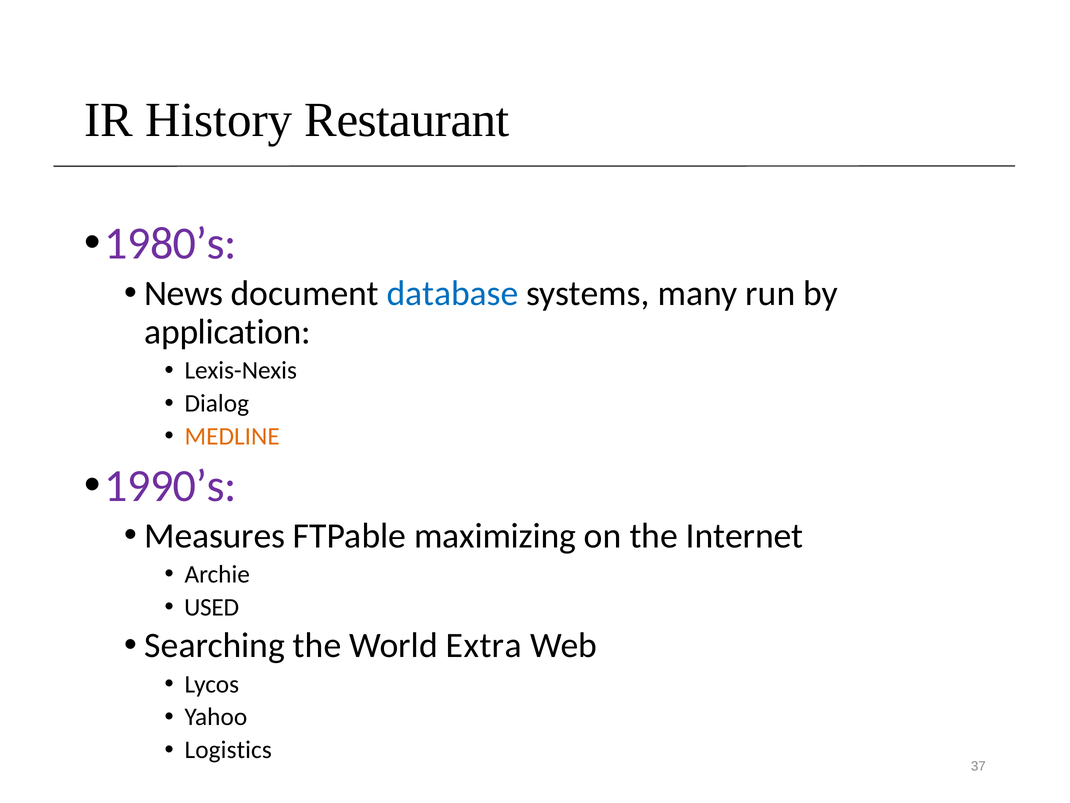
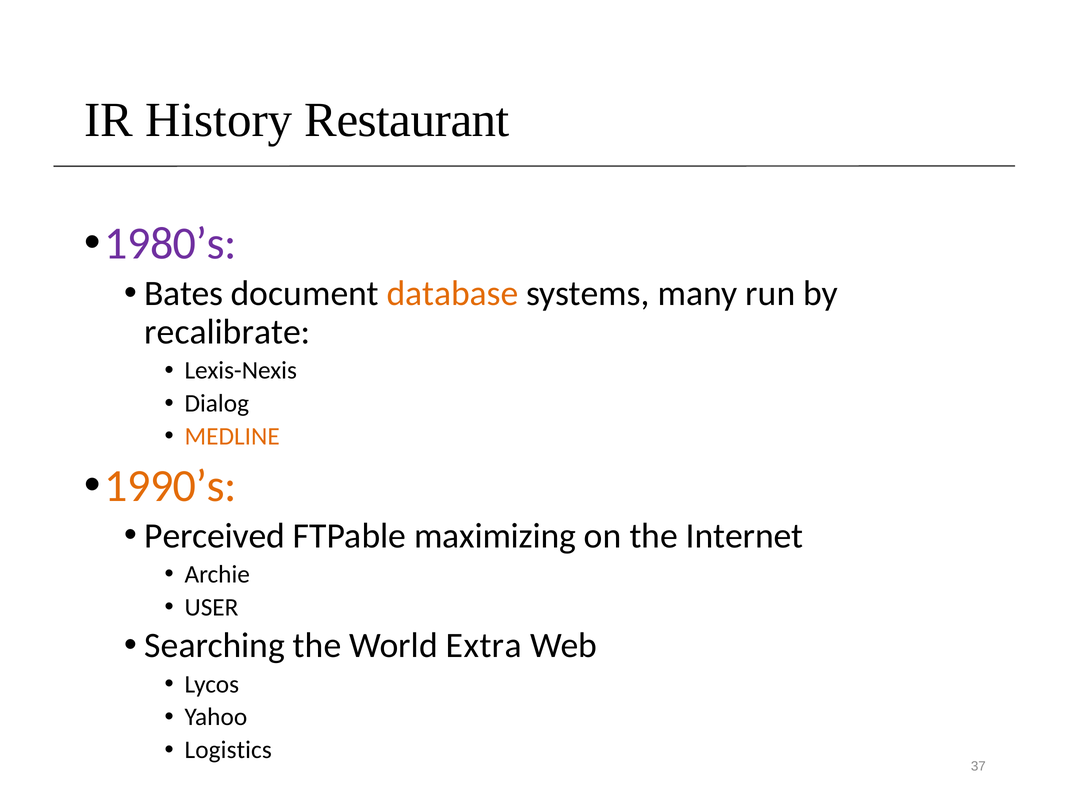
News: News -> Bates
database colour: blue -> orange
application: application -> recalibrate
1990’s colour: purple -> orange
Measures: Measures -> Perceived
USED: USED -> USER
